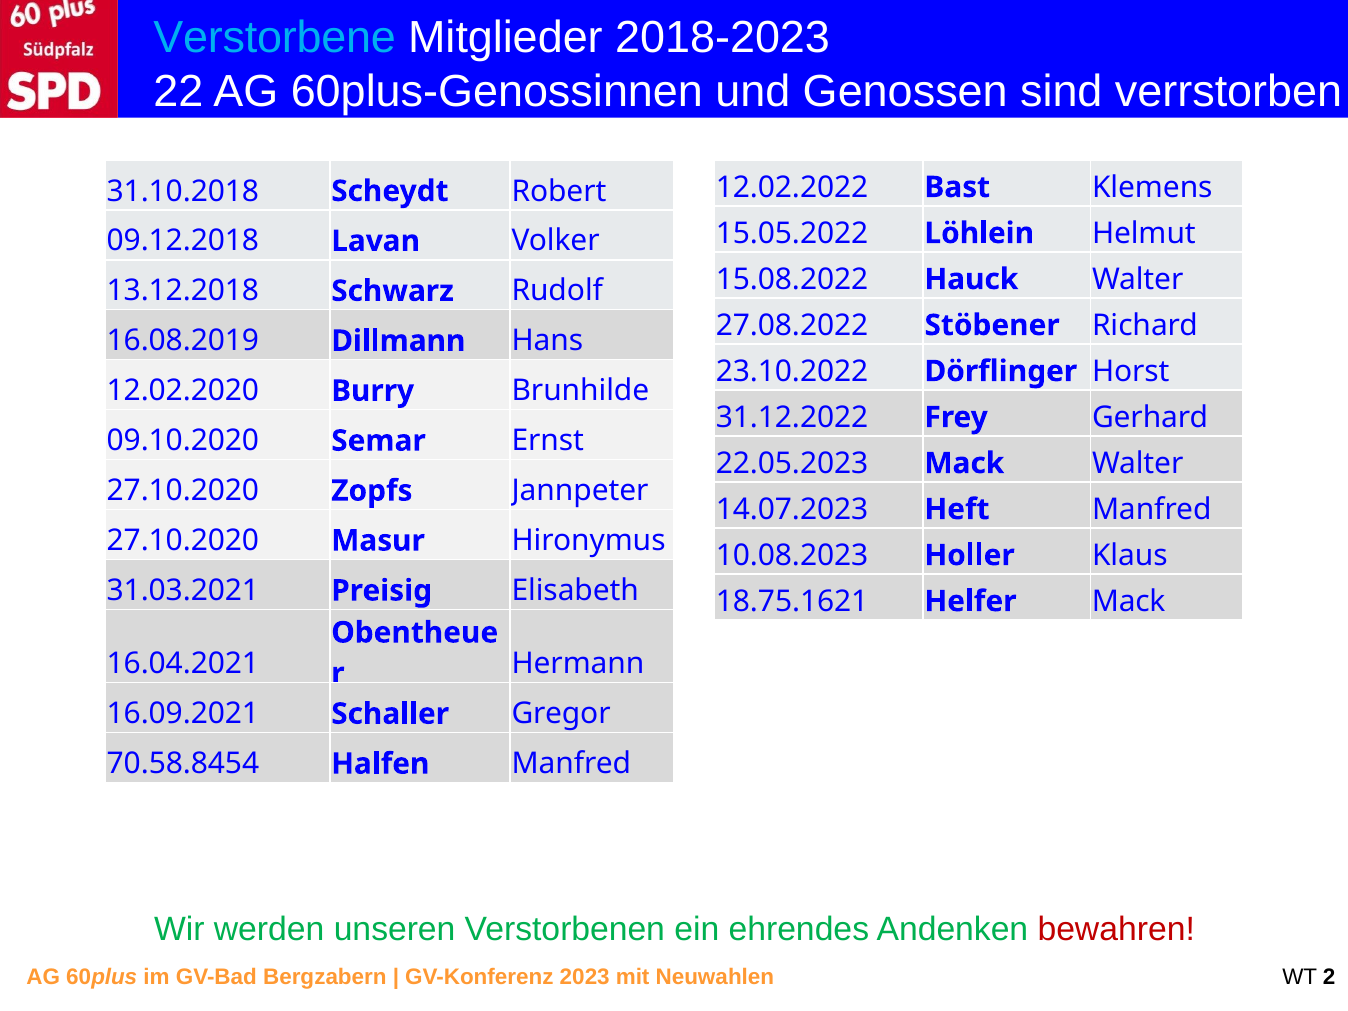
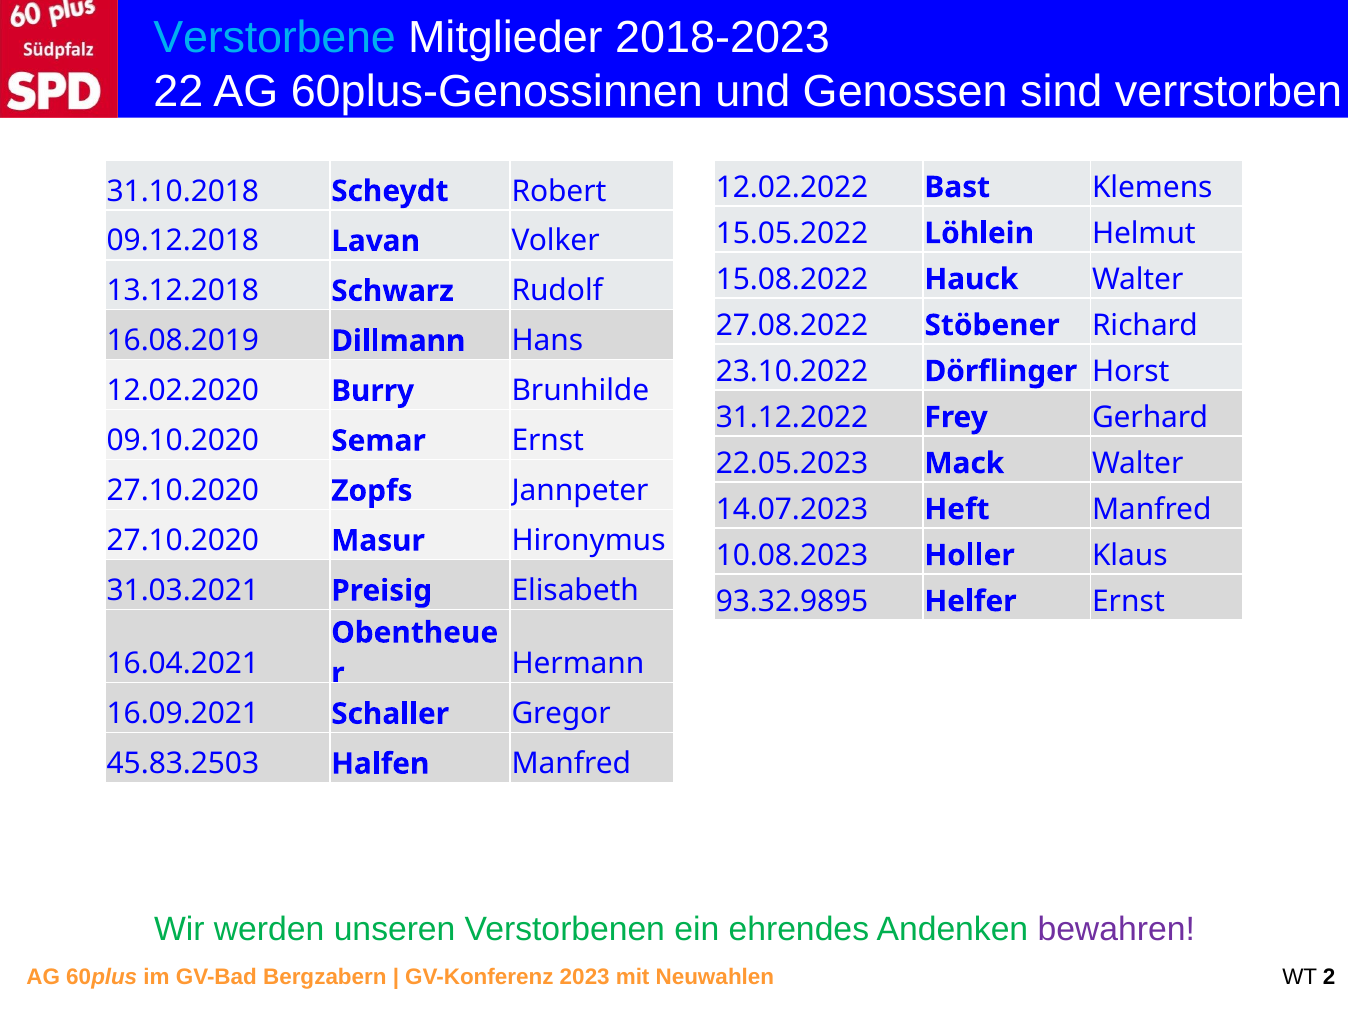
18.75.1621: 18.75.1621 -> 93.32.9895
Helfer Mack: Mack -> Ernst
70.58.8454: 70.58.8454 -> 45.83.2503
bewahren colour: red -> purple
